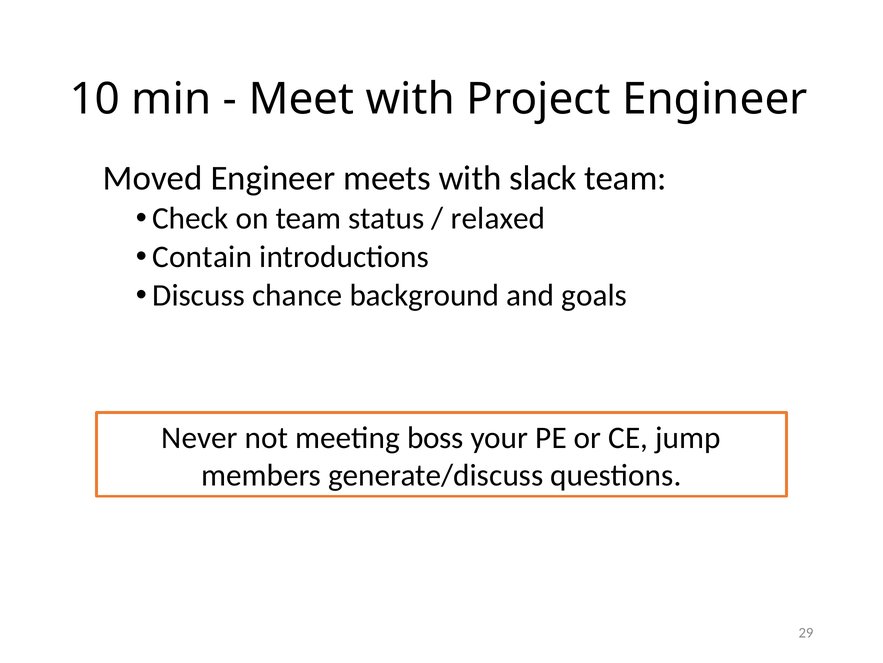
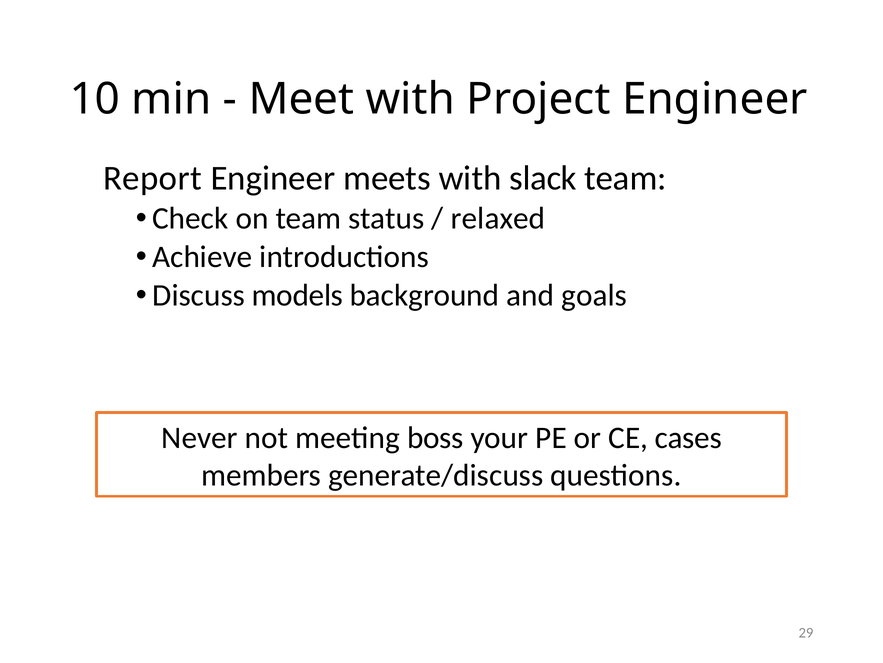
Moved: Moved -> Report
Contain: Contain -> Achieve
chance: chance -> models
jump: jump -> cases
